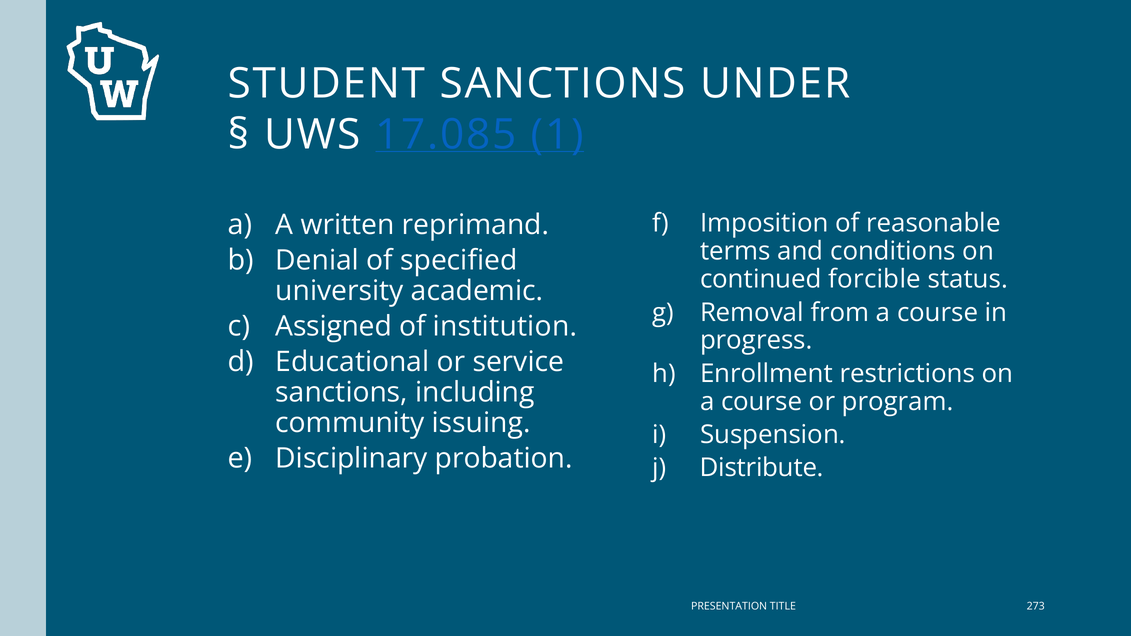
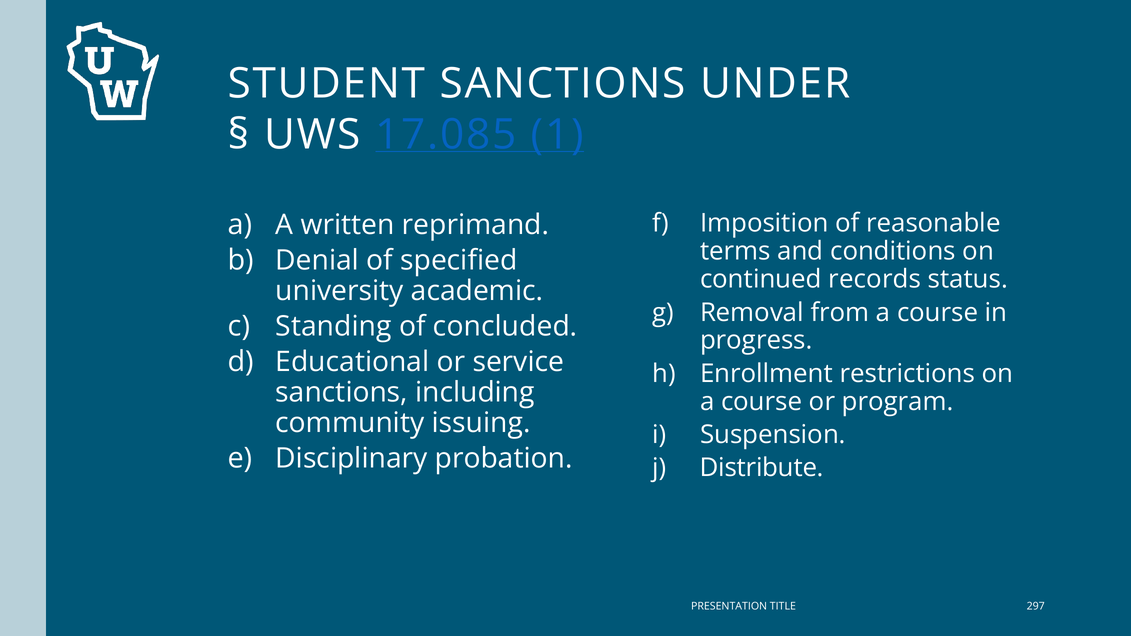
forcible: forcible -> records
Assigned: Assigned -> Standing
institution: institution -> concluded
273: 273 -> 297
